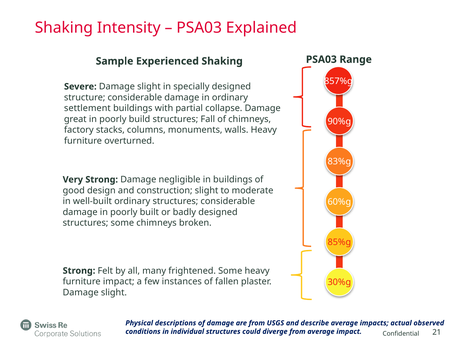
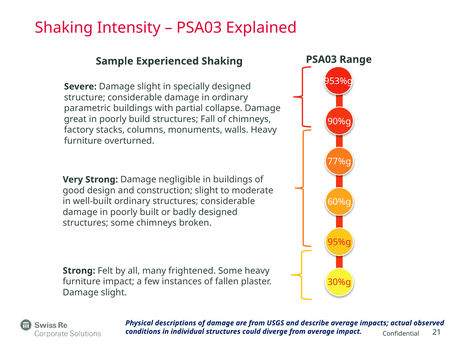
857%g: 857%g -> 953%g
settlement: settlement -> parametric
83%g: 83%g -> 77%g
85%g: 85%g -> 95%g
